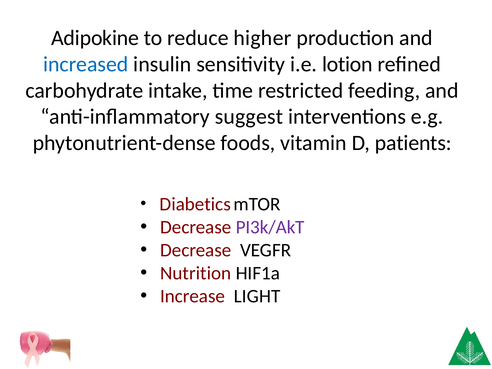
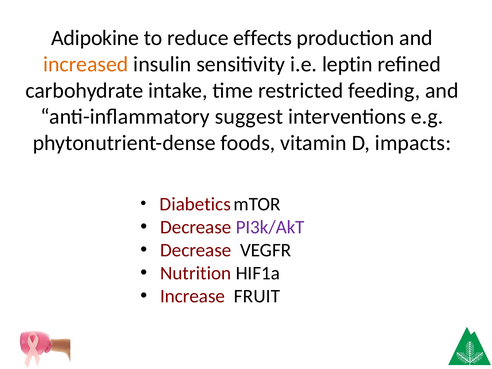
higher: higher -> effects
increased colour: blue -> orange
lotion: lotion -> leptin
patients: patients -> impacts
LIGHT: LIGHT -> FRUIT
